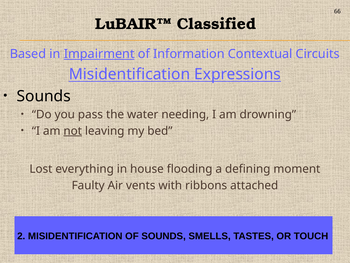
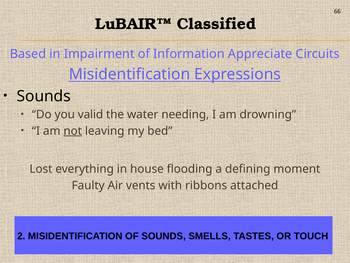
Impairment underline: present -> none
Contextual: Contextual -> Appreciate
pass: pass -> valid
